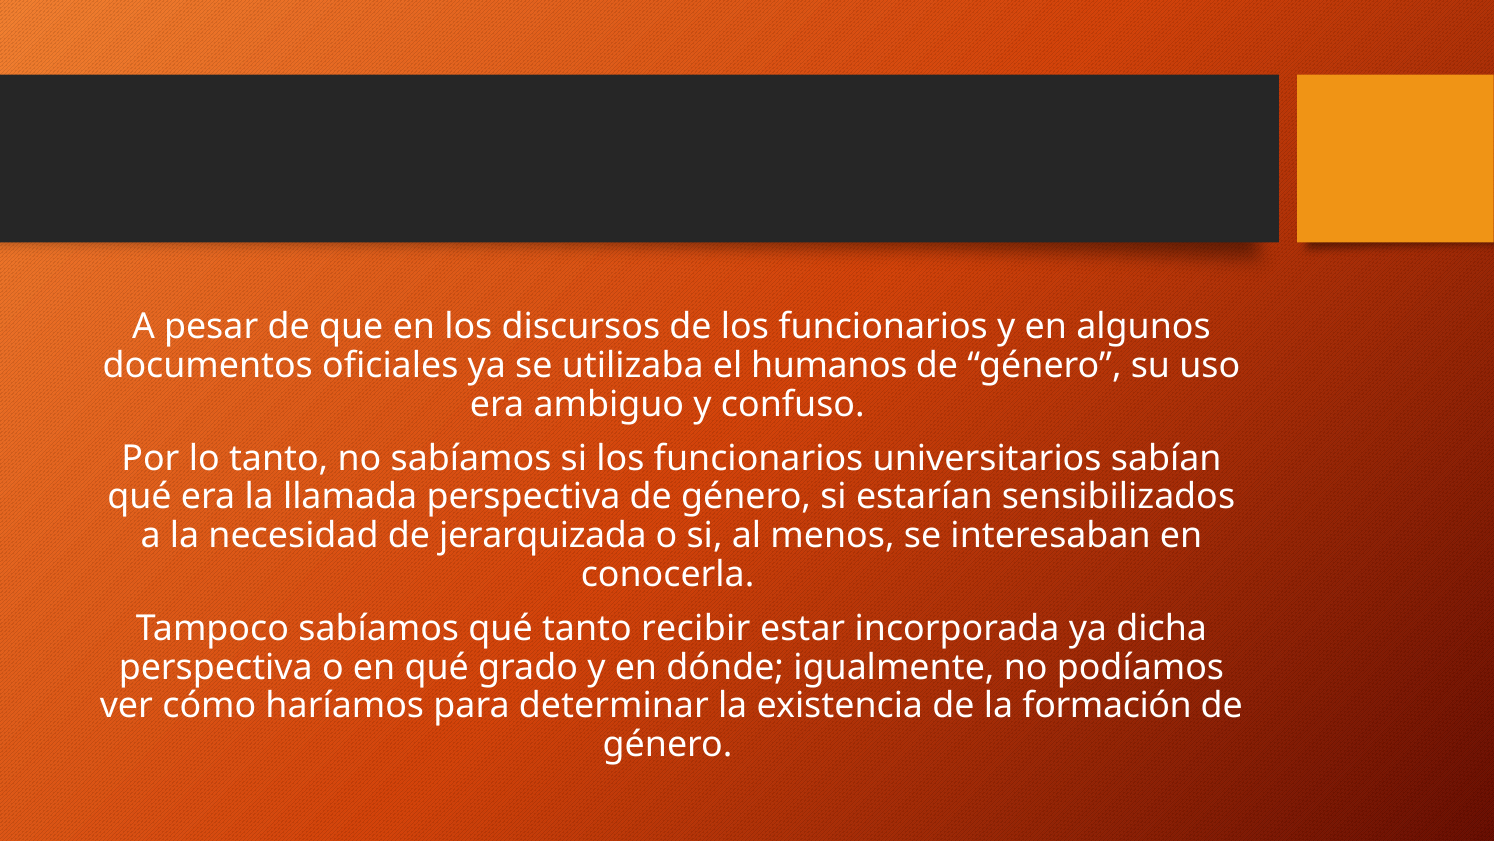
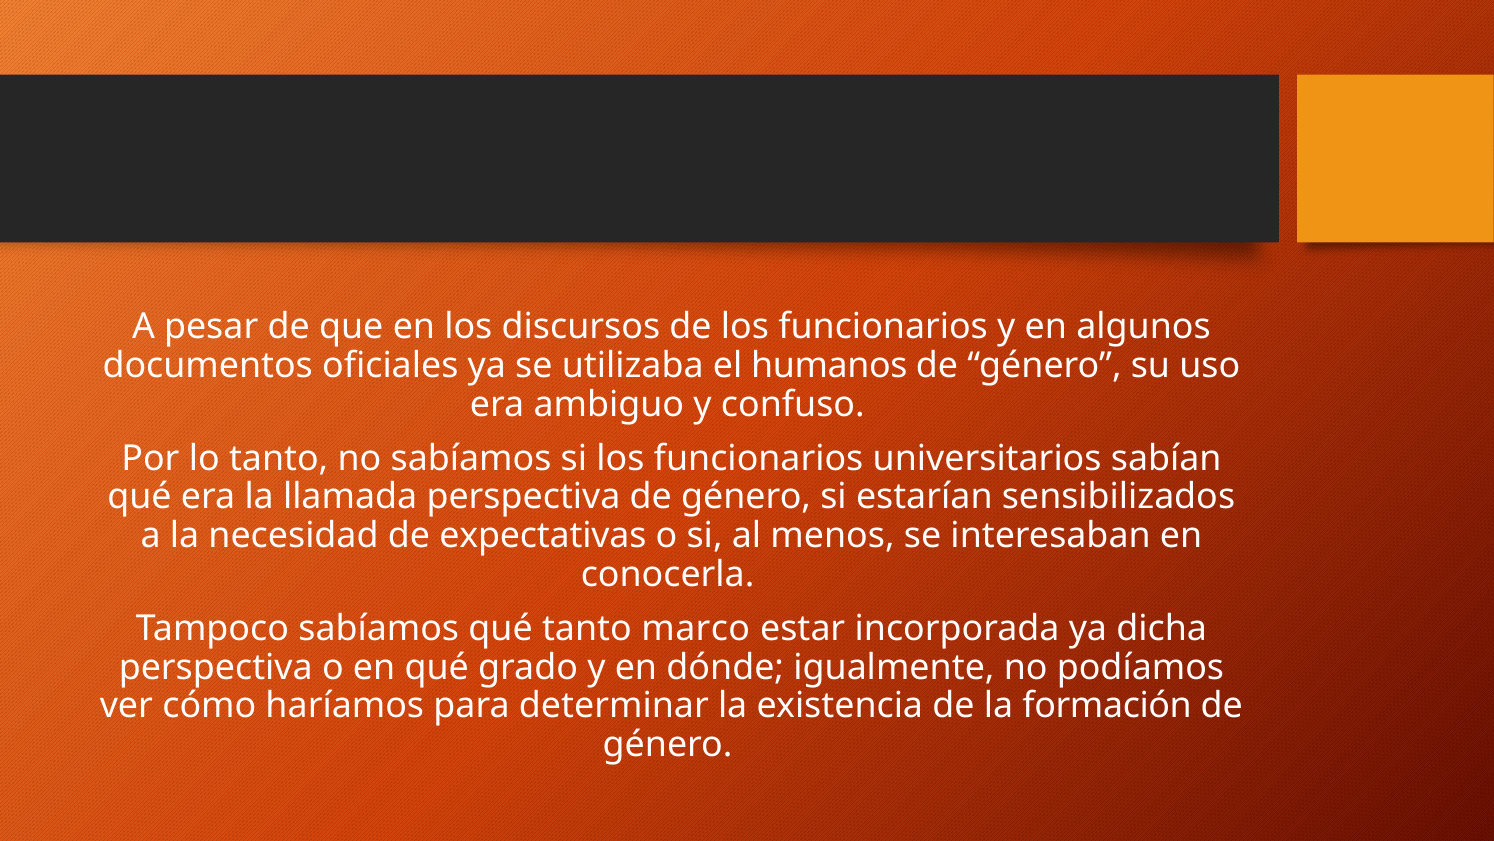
jerarquizada: jerarquizada -> expectativas
recibir: recibir -> marco
